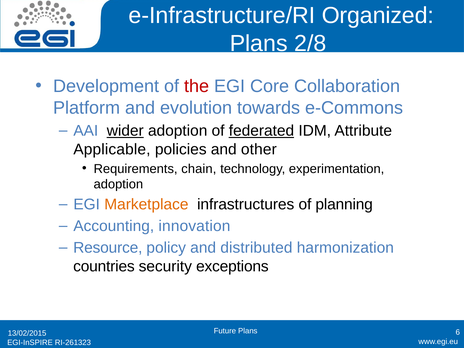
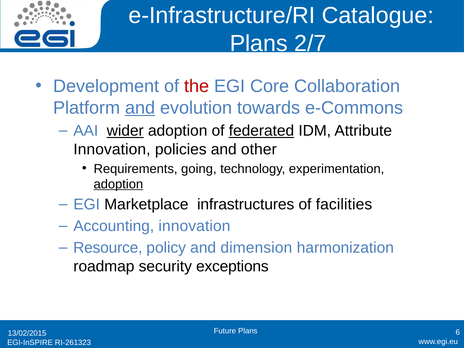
Organized: Organized -> Catalogue
2/8: 2/8 -> 2/7
and at (140, 108) underline: none -> present
Applicable at (112, 149): Applicable -> Innovation
chain: chain -> going
adoption at (118, 184) underline: none -> present
Marketplace colour: orange -> black
planning: planning -> facilities
distributed: distributed -> dimension
countries: countries -> roadmap
